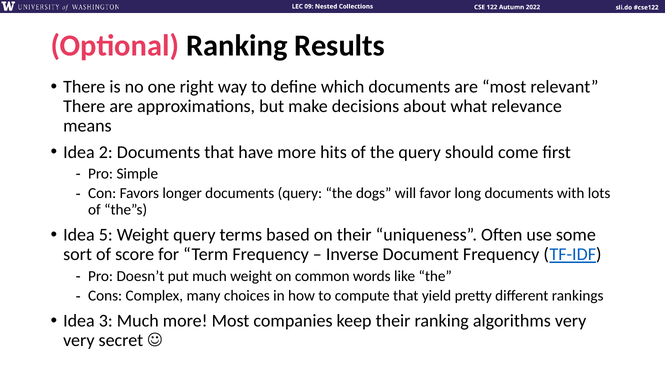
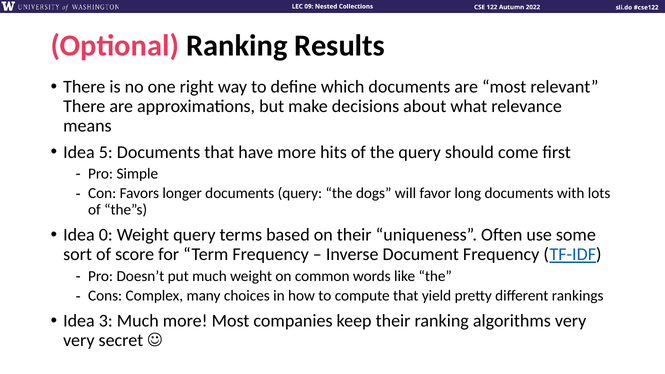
2: 2 -> 5
5: 5 -> 0
